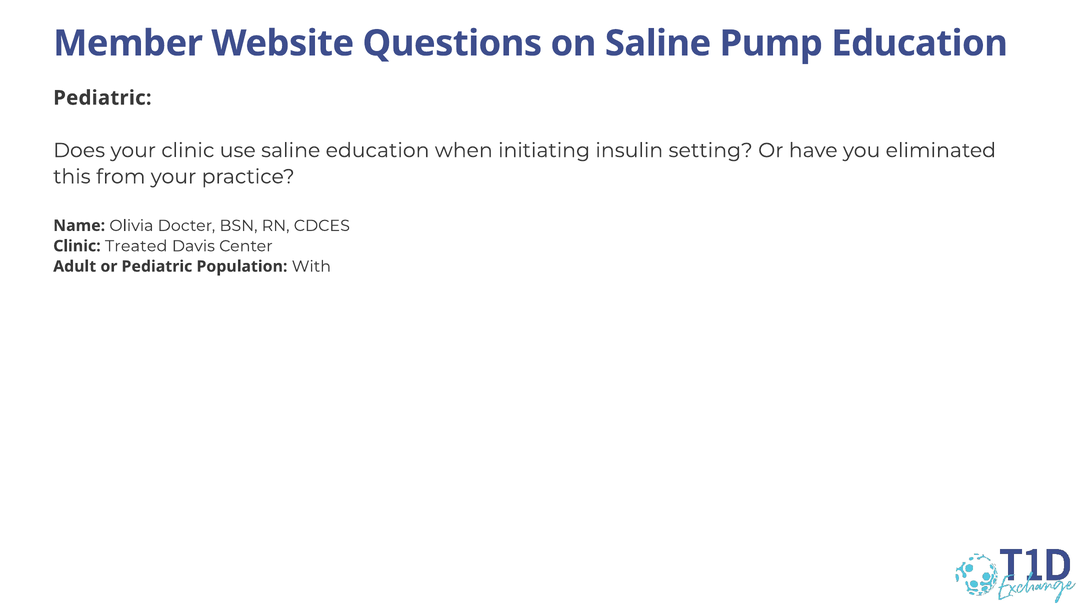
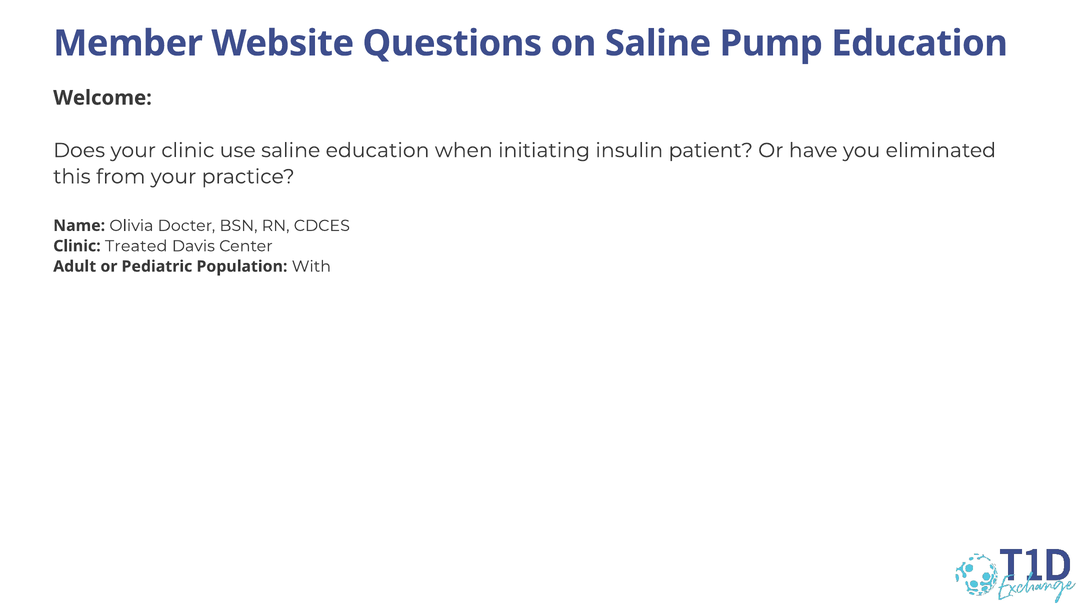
Pediatric at (102, 98): Pediatric -> Welcome
setting: setting -> patient
